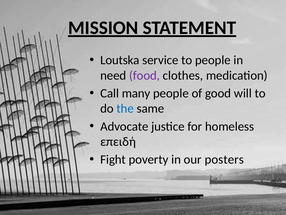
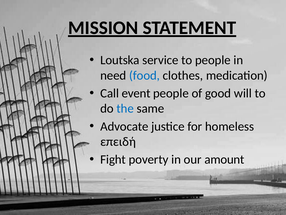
food colour: purple -> blue
many: many -> event
posters: posters -> amount
